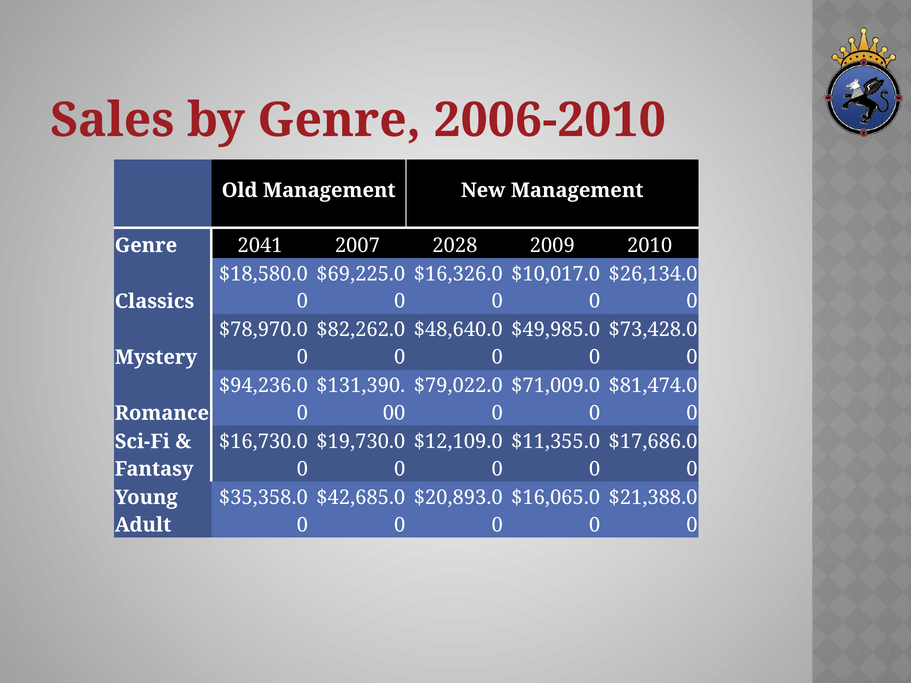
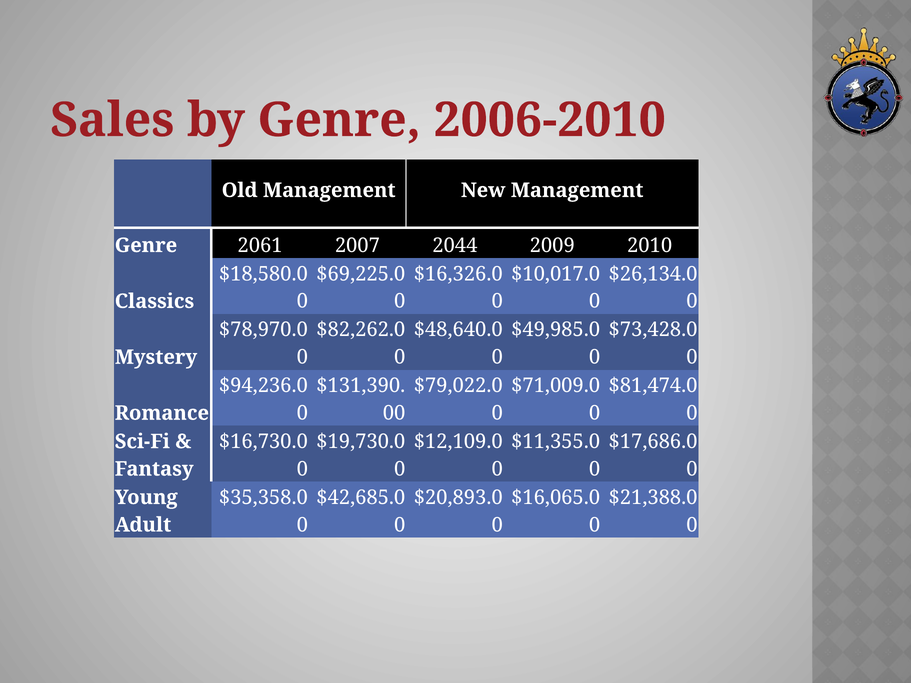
2041: 2041 -> 2061
2028: 2028 -> 2044
